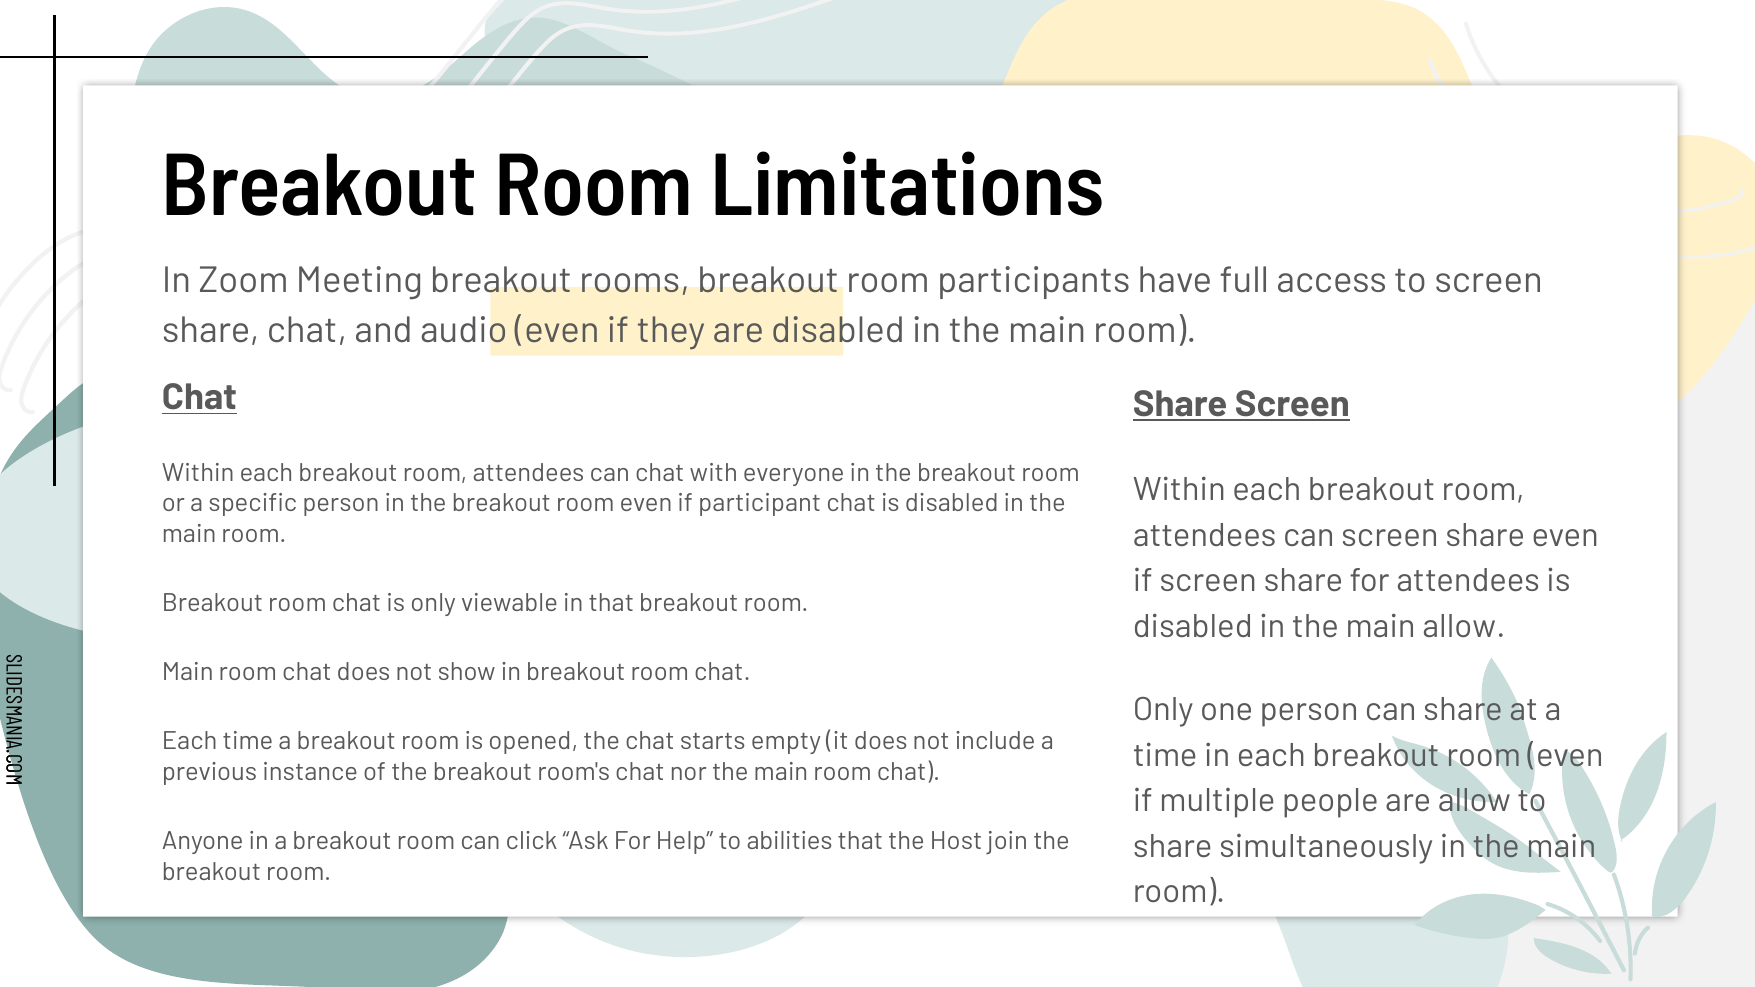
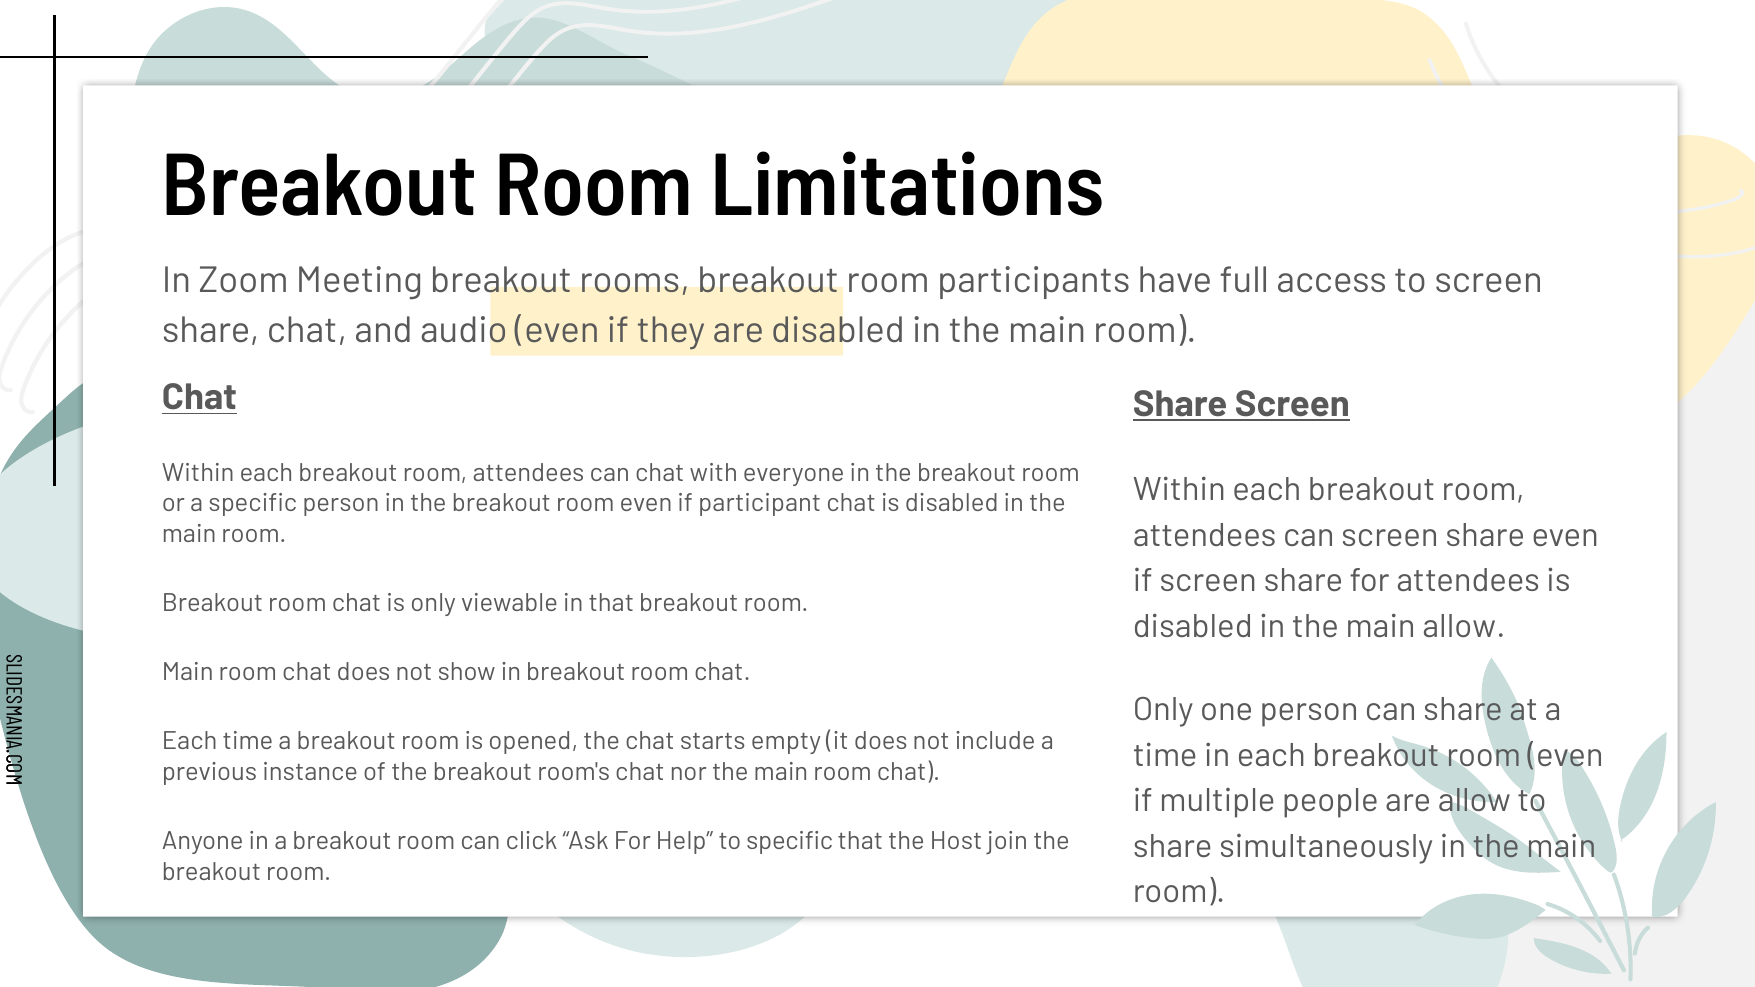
to abilities: abilities -> specific
